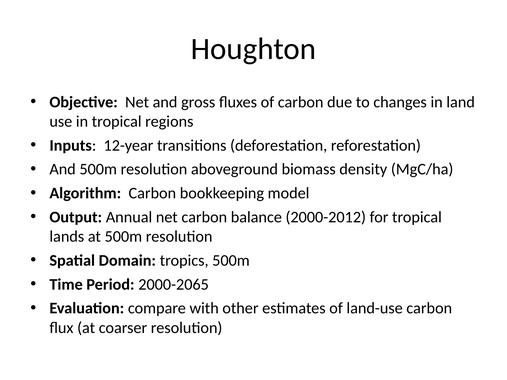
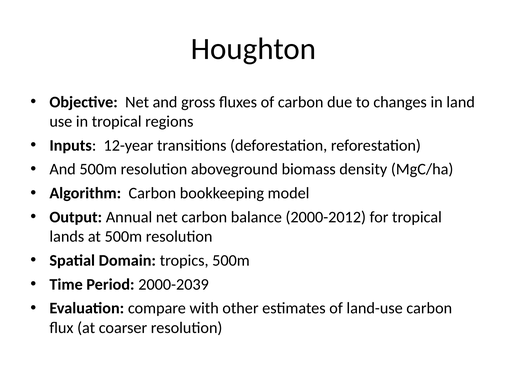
2000-2065: 2000-2065 -> 2000-2039
